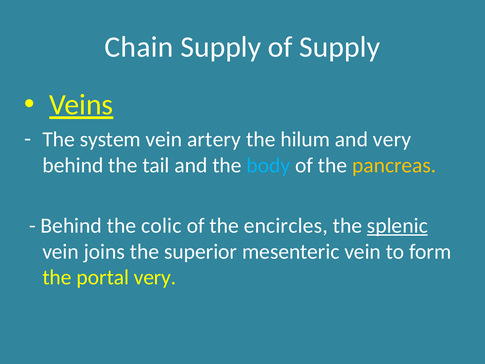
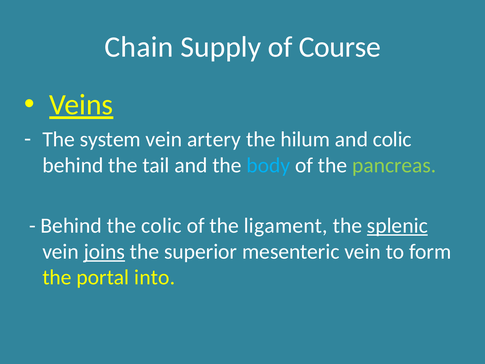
of Supply: Supply -> Course
and very: very -> colic
pancreas colour: yellow -> light green
encircles: encircles -> ligament
joins underline: none -> present
portal very: very -> into
